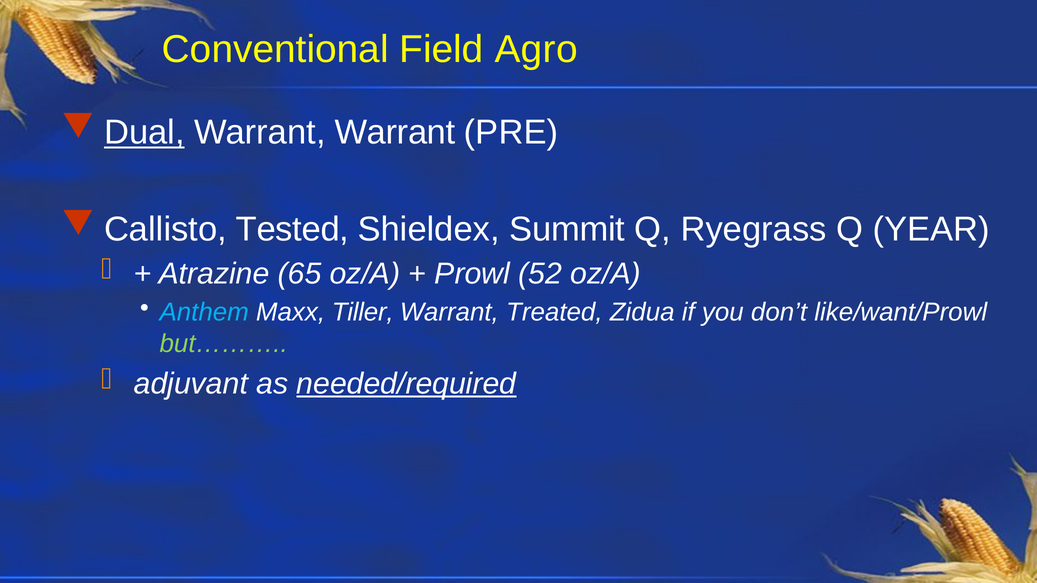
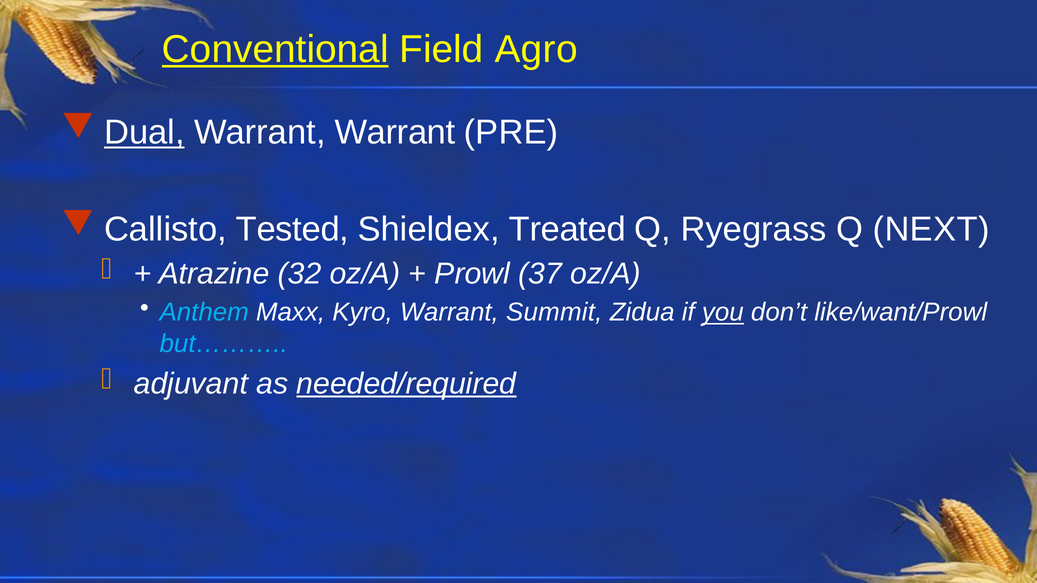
Conventional underline: none -> present
Summit: Summit -> Treated
YEAR: YEAR -> NEXT
65: 65 -> 32
52: 52 -> 37
Tiller: Tiller -> Kyro
Treated: Treated -> Summit
you underline: none -> present
but……… colour: light green -> light blue
